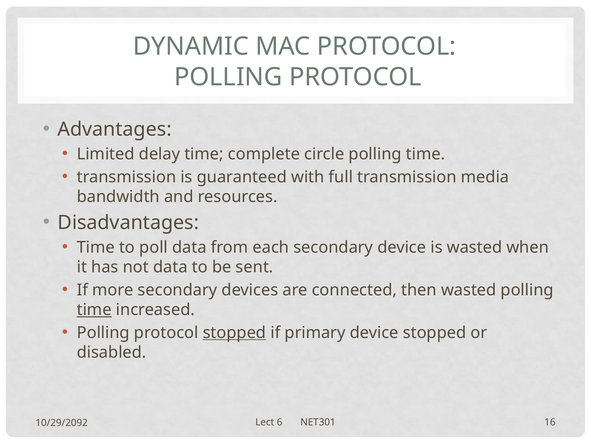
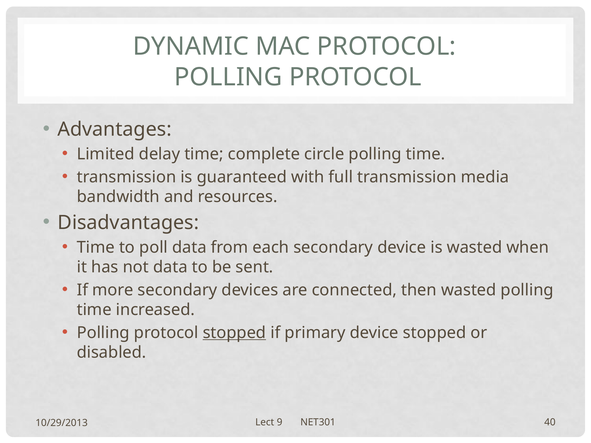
time at (94, 310) underline: present -> none
6: 6 -> 9
16: 16 -> 40
10/29/2092: 10/29/2092 -> 10/29/2013
